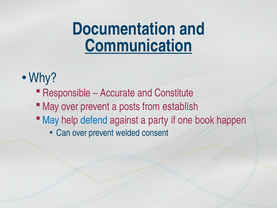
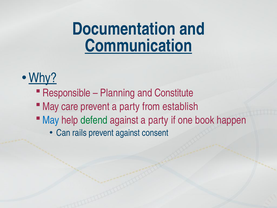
Why underline: none -> present
Accurate: Accurate -> Planning
May over: over -> care
prevent a posts: posts -> party
defend colour: blue -> green
Can over: over -> rails
prevent welded: welded -> against
